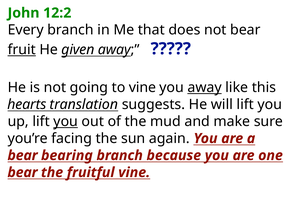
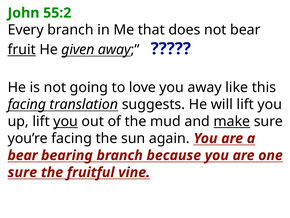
12:2: 12:2 -> 55:2
to vine: vine -> love
away at (205, 87) underline: present -> none
hearts at (27, 104): hearts -> facing
make underline: none -> present
bear at (23, 172): bear -> sure
